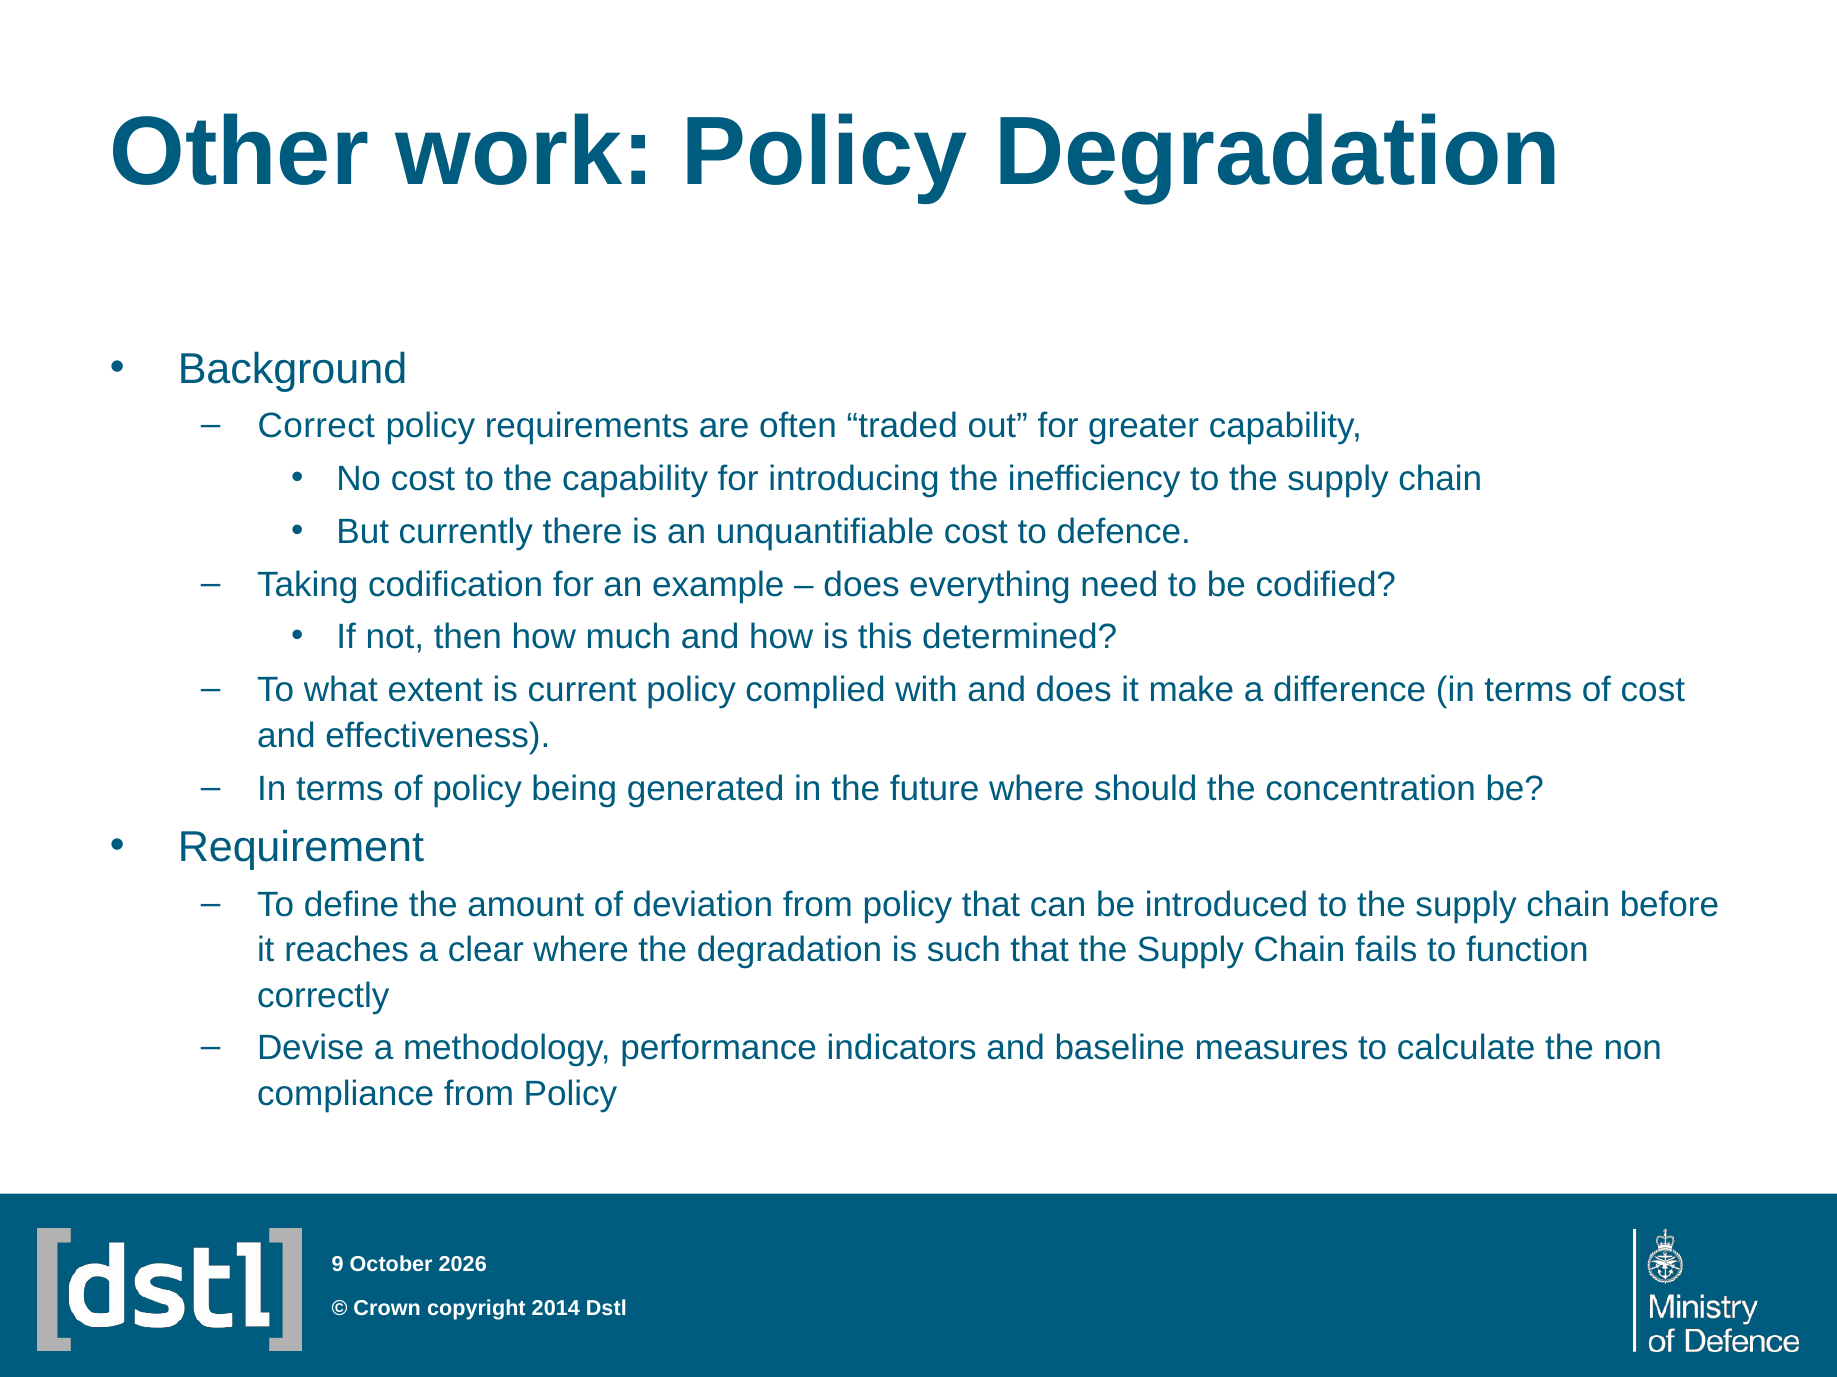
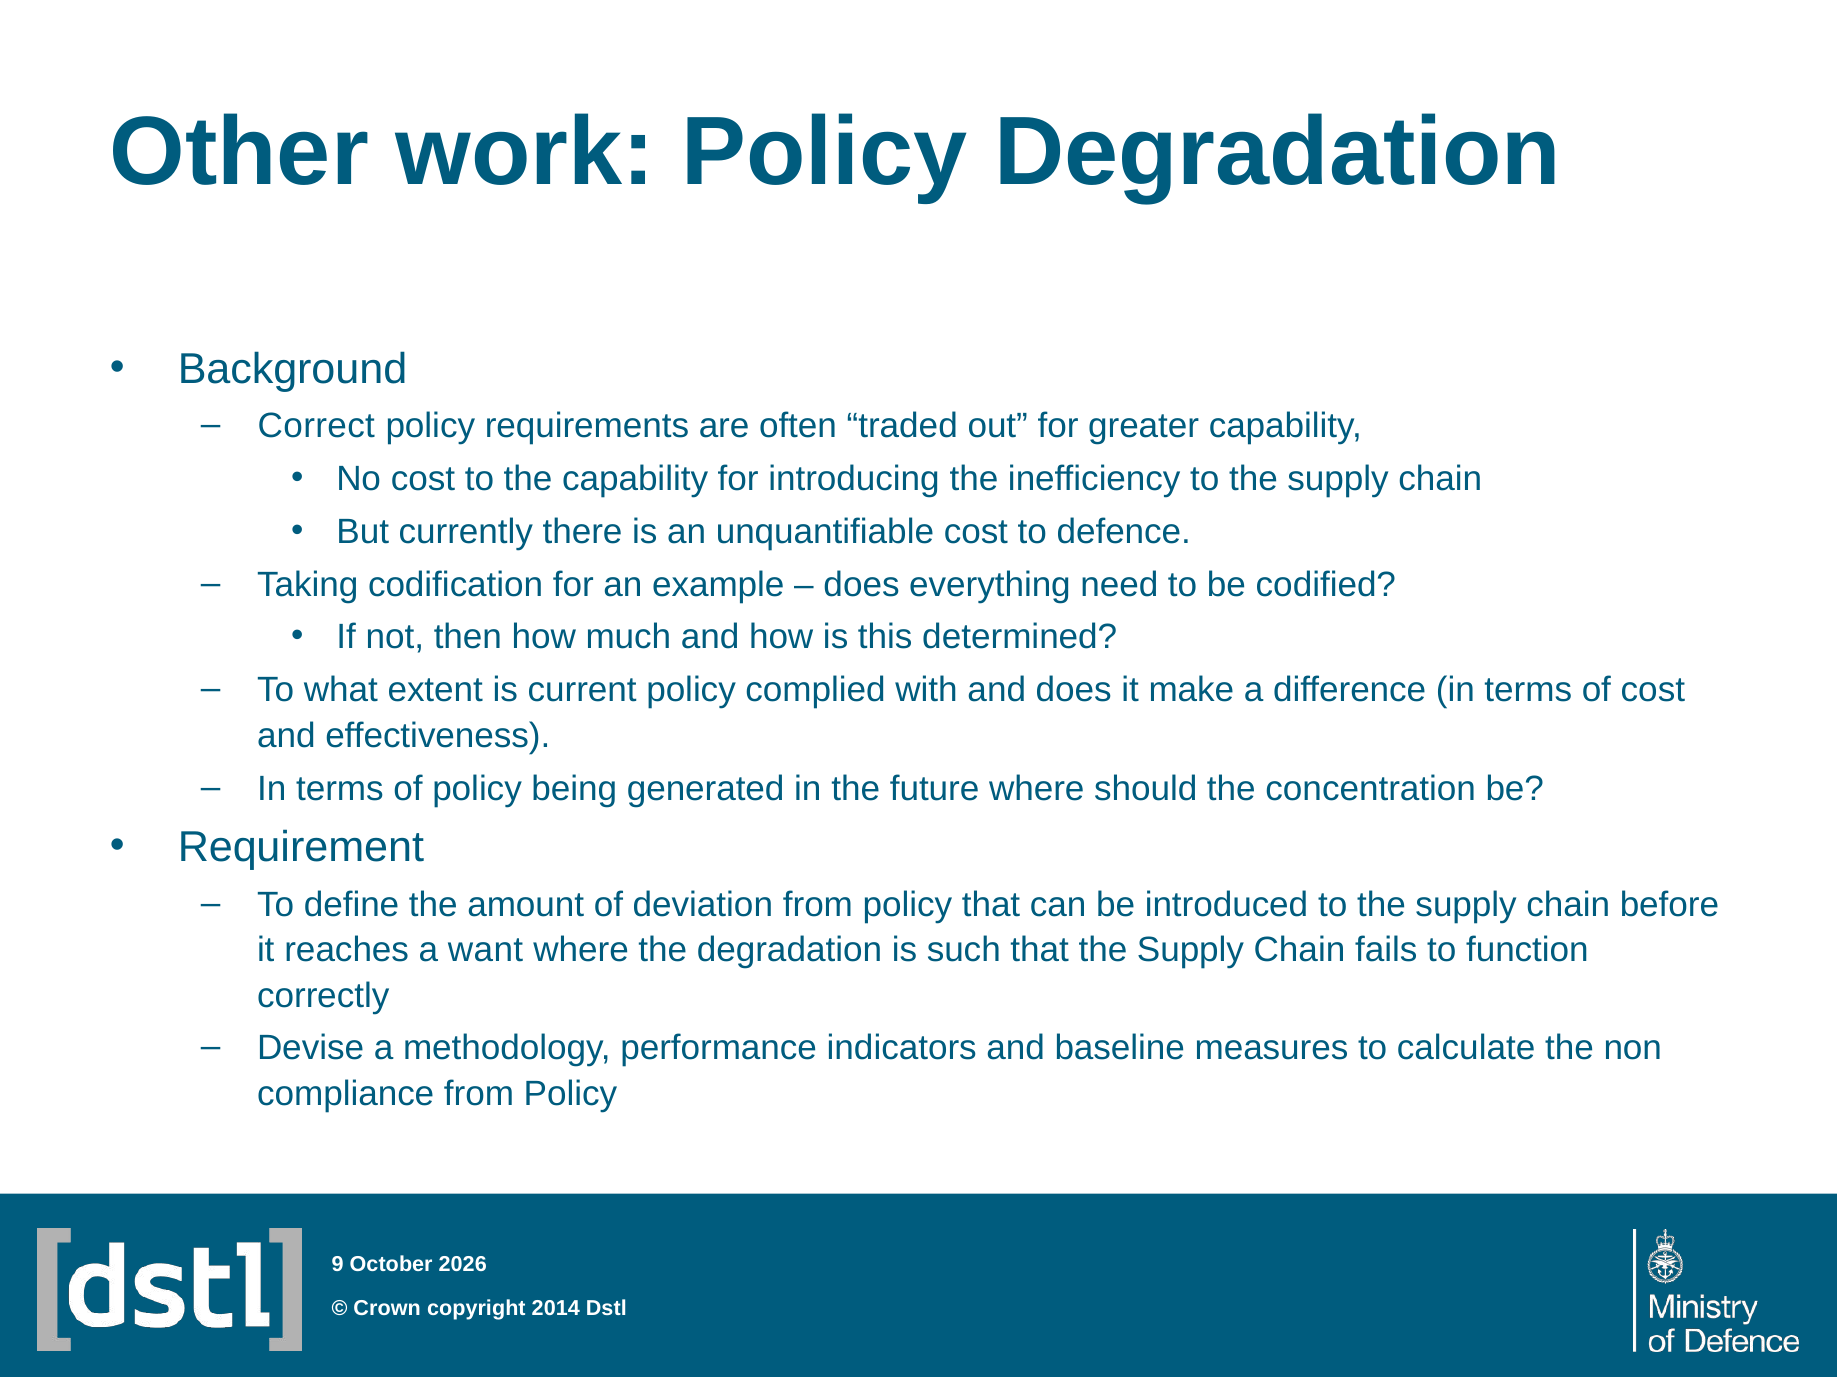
clear: clear -> want
